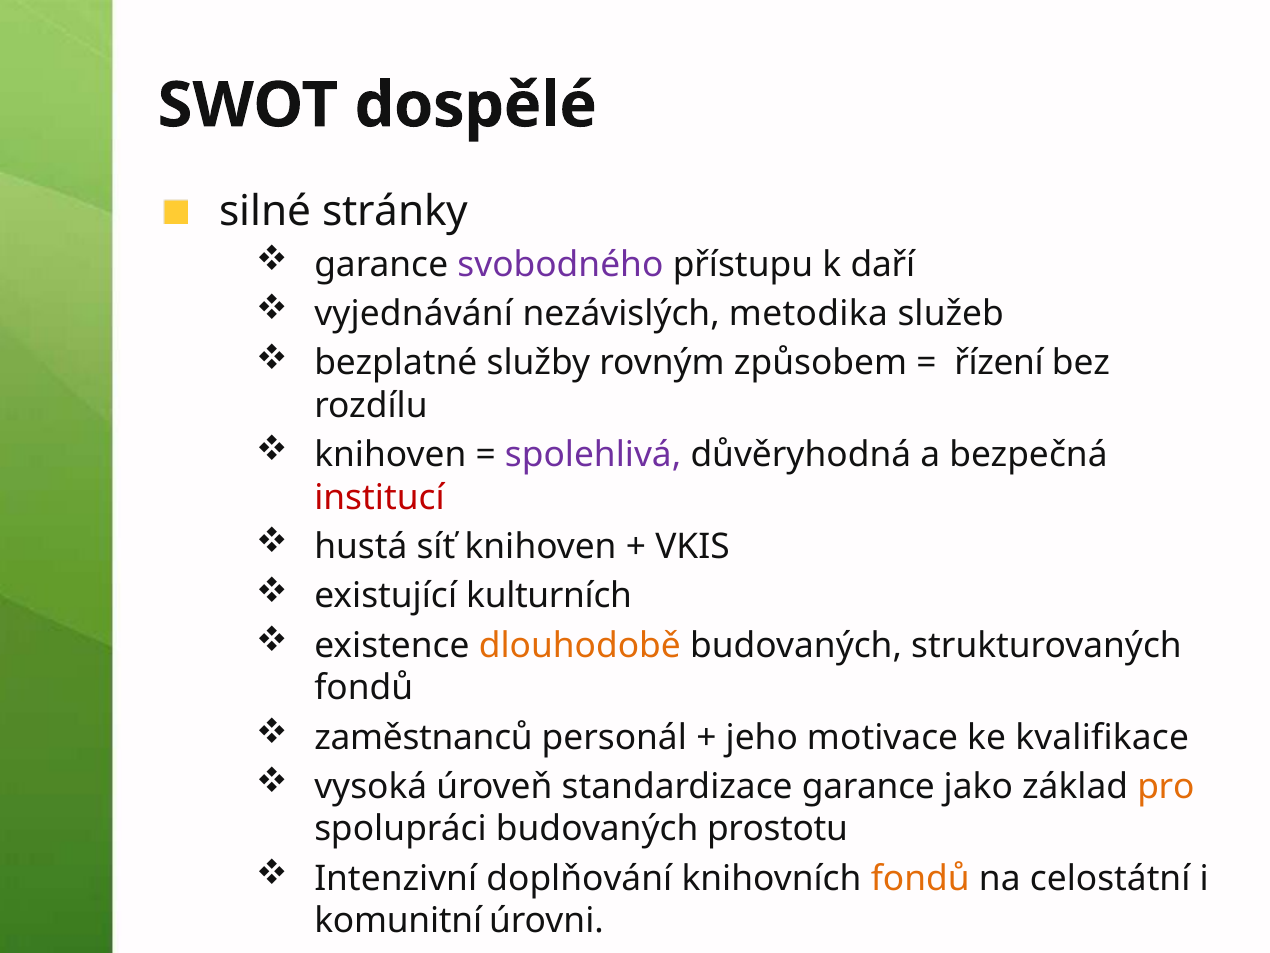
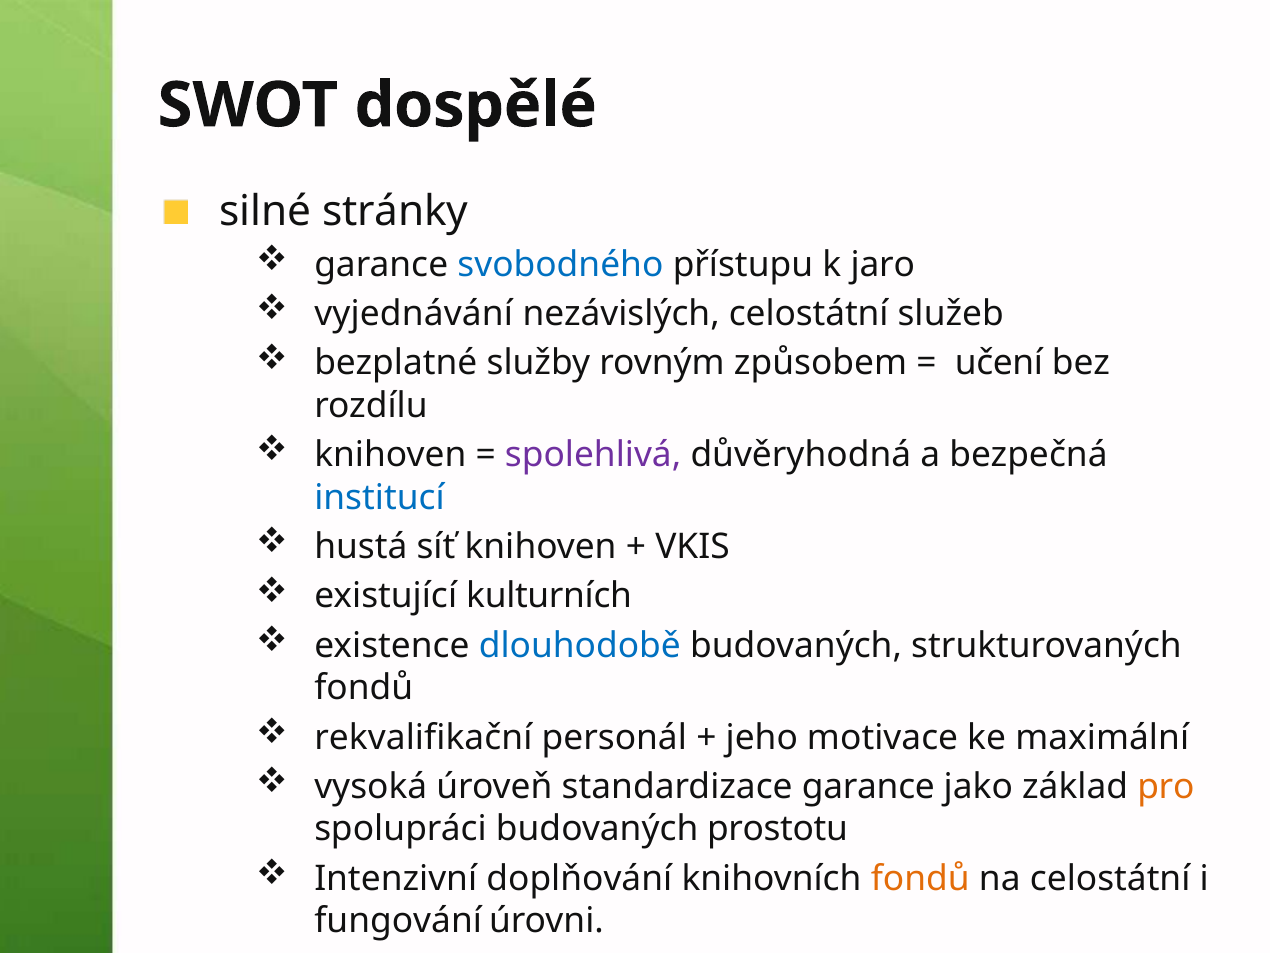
svobodného colour: purple -> blue
daří: daří -> jaro
nezávislých metodika: metodika -> celostátní
řízení: řízení -> učení
institucí colour: red -> blue
dlouhodobě colour: orange -> blue
zaměstnanců: zaměstnanců -> rekvalifikační
kvalifikace: kvalifikace -> maximální
komunitní: komunitní -> fungování
